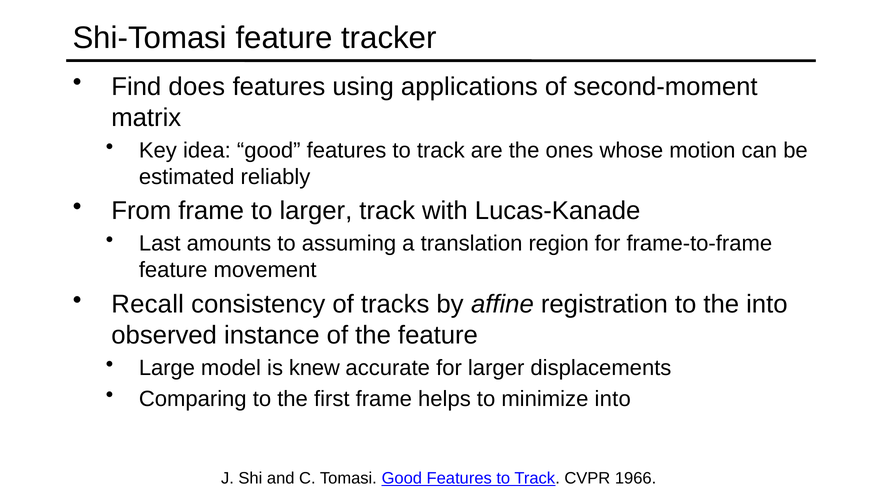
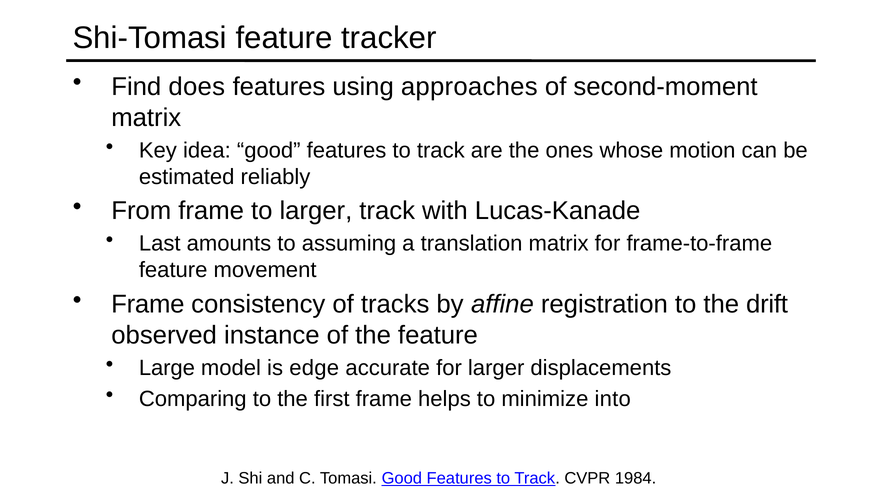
applications: applications -> approaches
translation region: region -> matrix
Recall at (148, 304): Recall -> Frame
the into: into -> drift
knew: knew -> edge
1966: 1966 -> 1984
